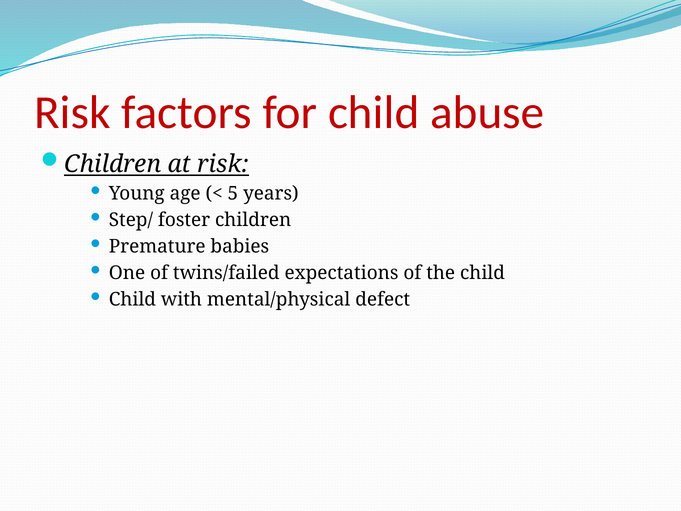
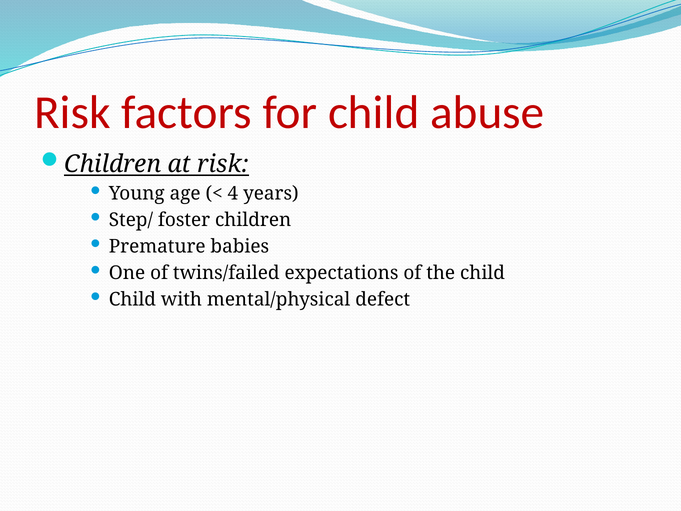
5: 5 -> 4
